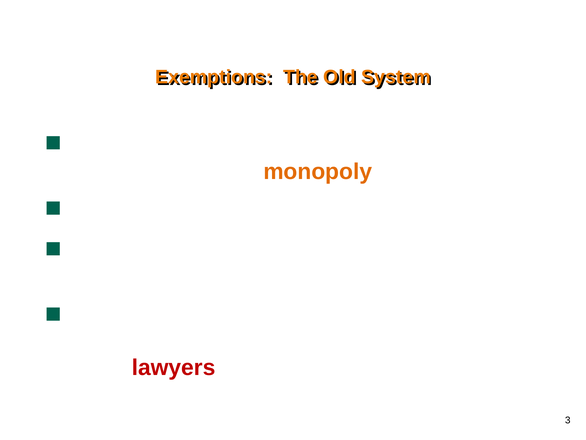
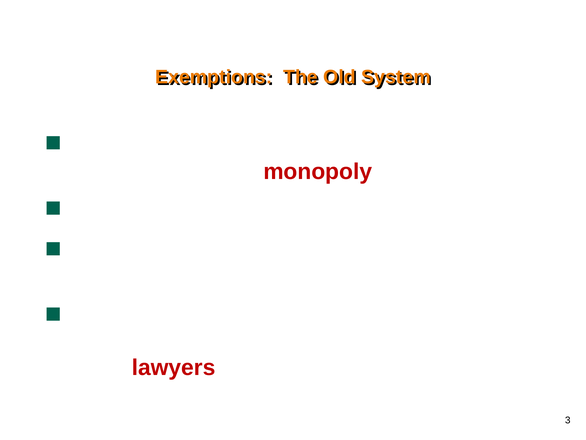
monopoly colour: orange -> red
